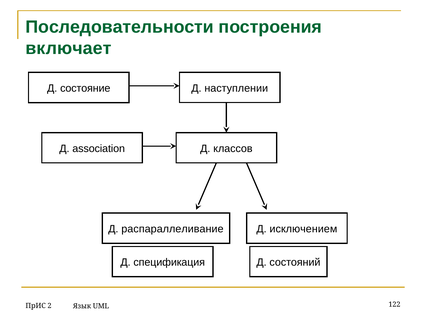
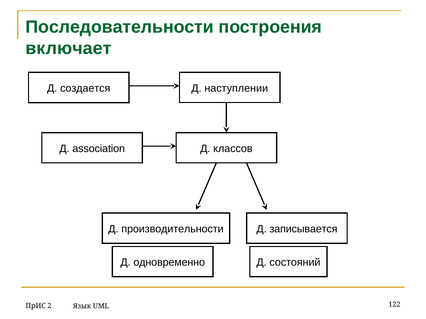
состояние: состояние -> создается
распараллеливание: распараллеливание -> производительности
исключением: исключением -> записывается
спецификация: спецификация -> одновременно
